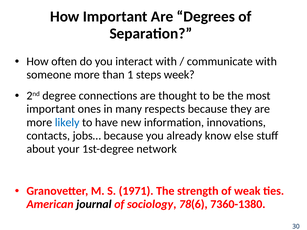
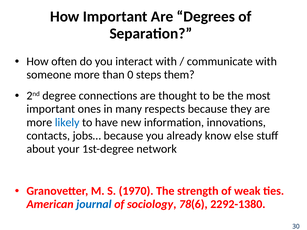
1: 1 -> 0
week: week -> them
1971: 1971 -> 1970
journal colour: black -> blue
7360-1380: 7360-1380 -> 2292-1380
